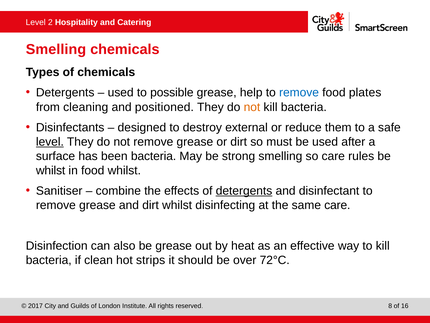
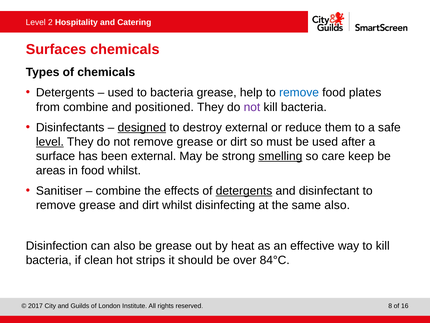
Smelling at (56, 49): Smelling -> Surfaces
to possible: possible -> bacteria
from cleaning: cleaning -> combine
not at (252, 107) colour: orange -> purple
designed underline: none -> present
been bacteria: bacteria -> external
smelling at (280, 156) underline: none -> present
rules: rules -> keep
whilst at (51, 170): whilst -> areas
same care: care -> also
72°C: 72°C -> 84°C
